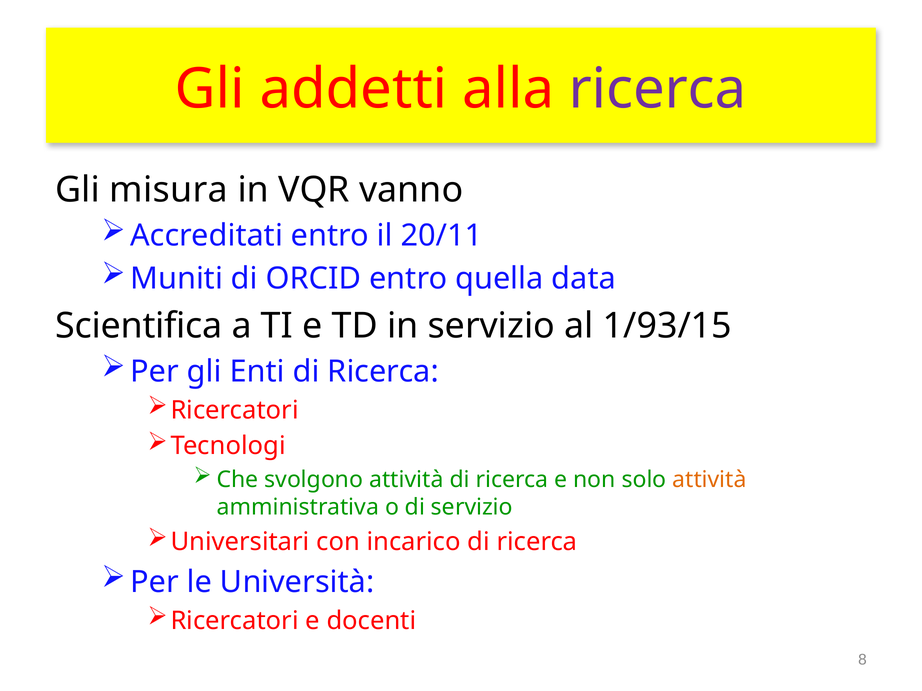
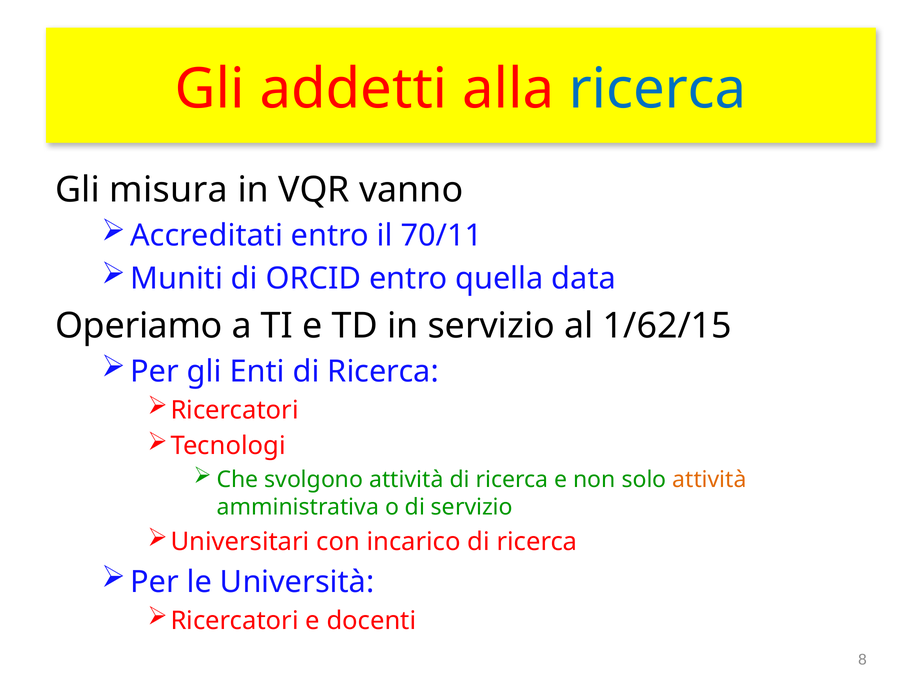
ricerca at (658, 89) colour: purple -> blue
20/11: 20/11 -> 70/11
Scientifica: Scientifica -> Operiamo
1/93/15: 1/93/15 -> 1/62/15
